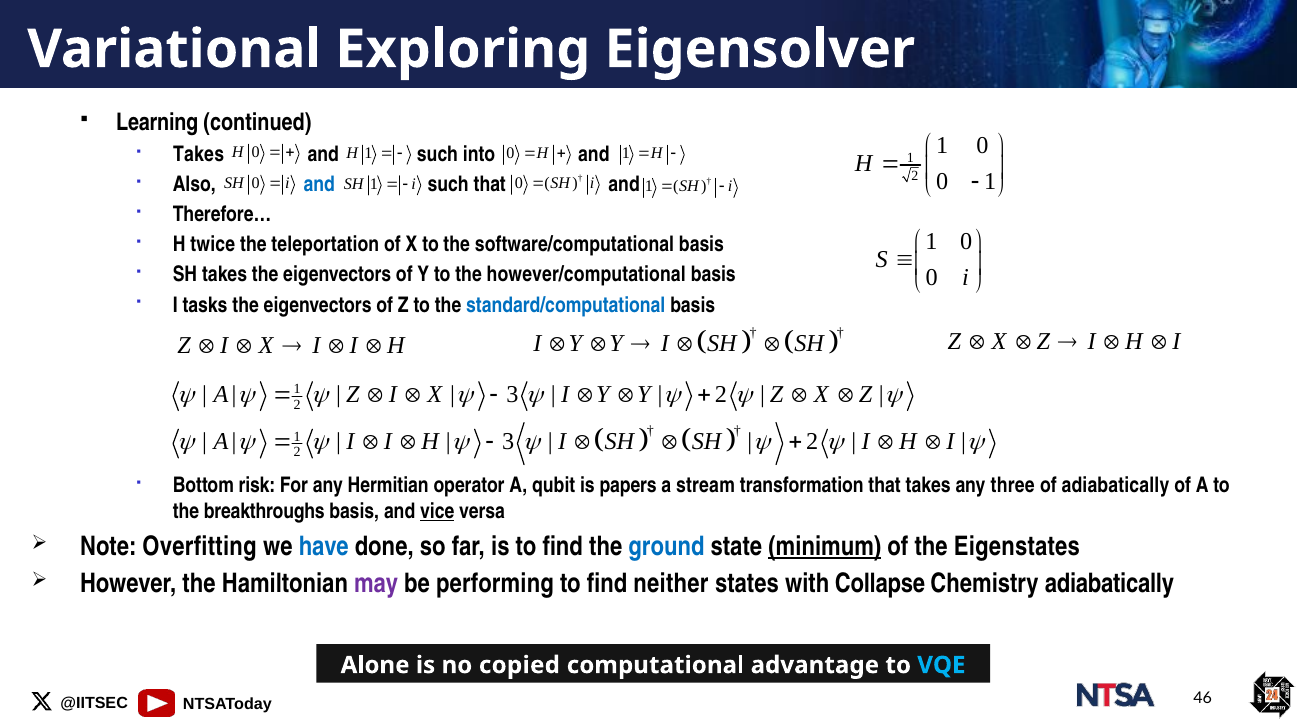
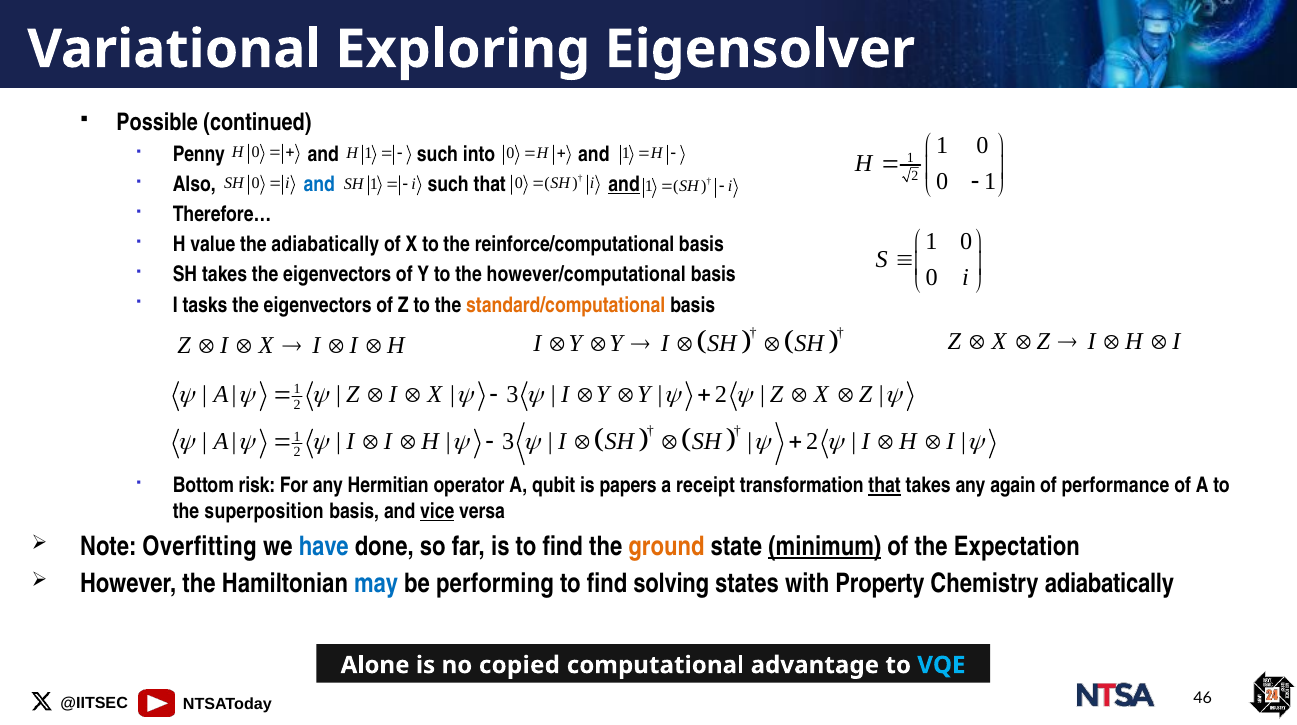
Learning: Learning -> Possible
Takes at (199, 154): Takes -> Penny
and at (624, 184) underline: none -> present
twice: twice -> value
the teleportation: teleportation -> adiabatically
software/computational: software/computational -> reinforce/computational
standard/computational colour: blue -> orange
stream: stream -> receipt
that at (885, 486) underline: none -> present
three: three -> again
of adiabatically: adiabatically -> performance
breakthroughs: breakthroughs -> superposition
ground colour: blue -> orange
Eigenstates: Eigenstates -> Expectation
may colour: purple -> blue
neither: neither -> solving
Collapse: Collapse -> Property
